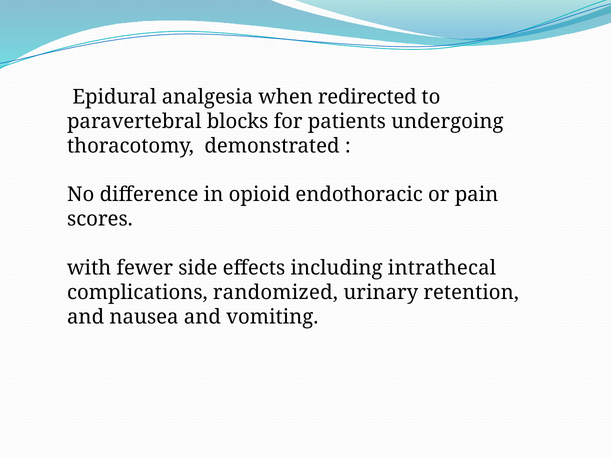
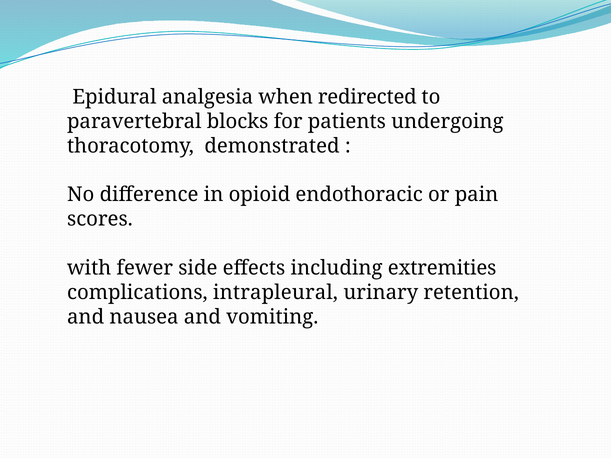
intrathecal: intrathecal -> extremities
randomized: randomized -> intrapleural
